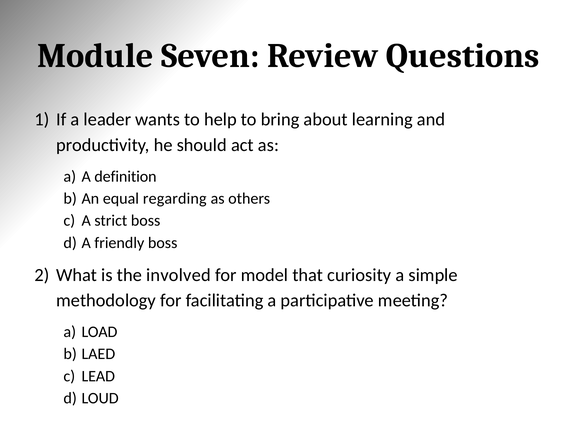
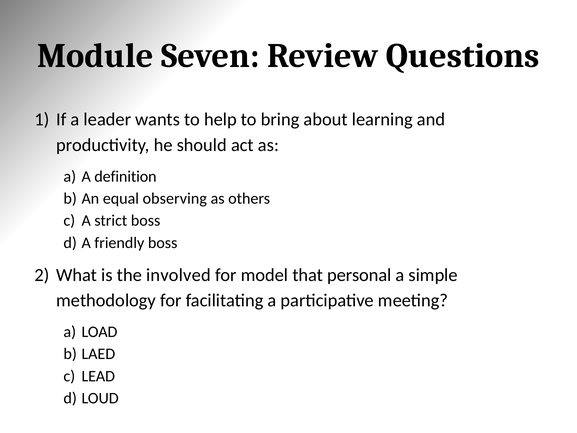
regarding: regarding -> observing
curiosity: curiosity -> personal
